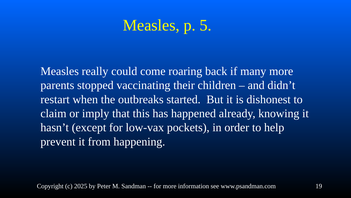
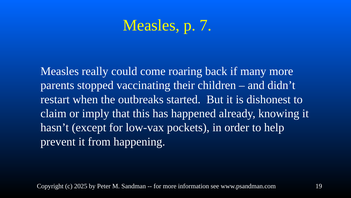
5: 5 -> 7
